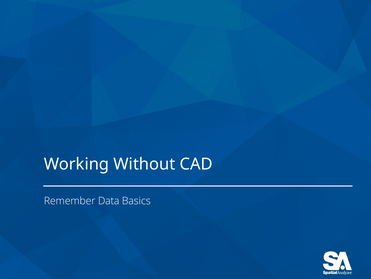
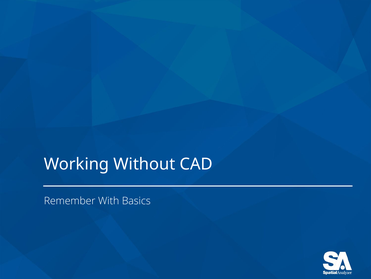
Data: Data -> With
